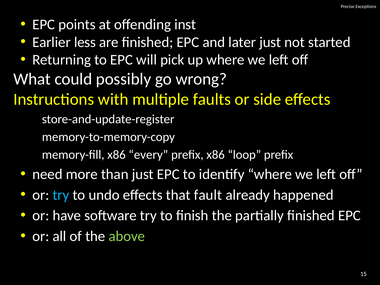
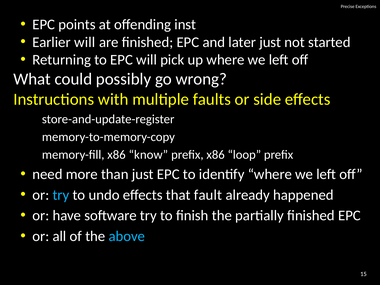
Earlier less: less -> will
every: every -> know
above colour: light green -> light blue
